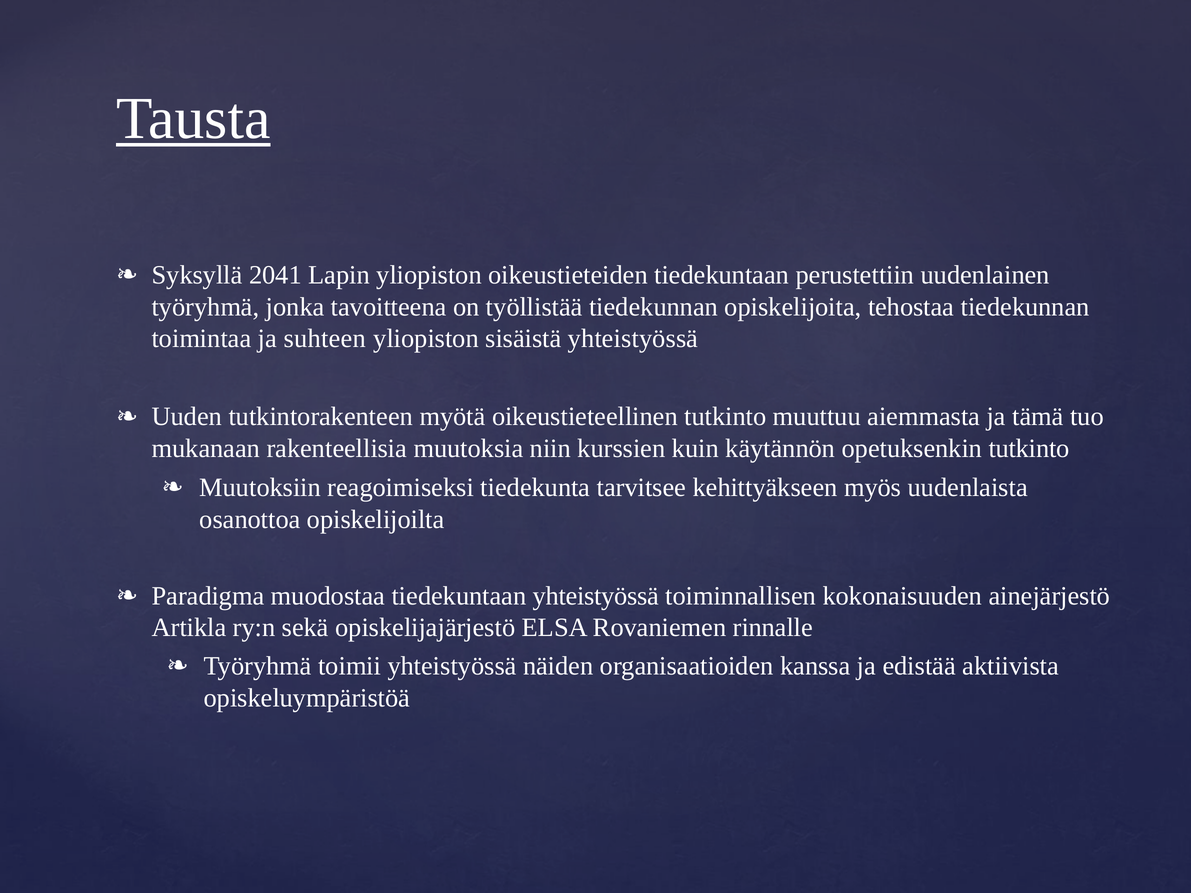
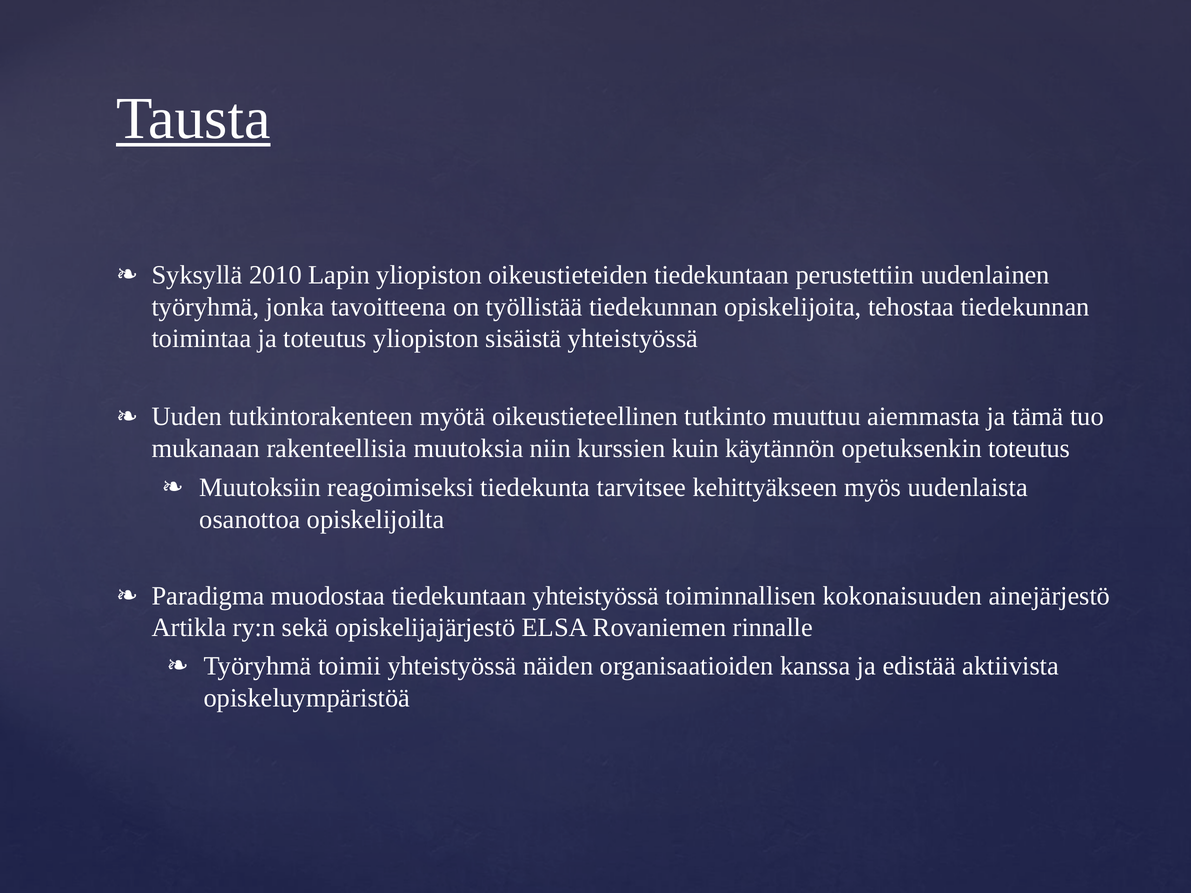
2041: 2041 -> 2010
ja suhteen: suhteen -> toteutus
opetuksenkin tutkinto: tutkinto -> toteutus
